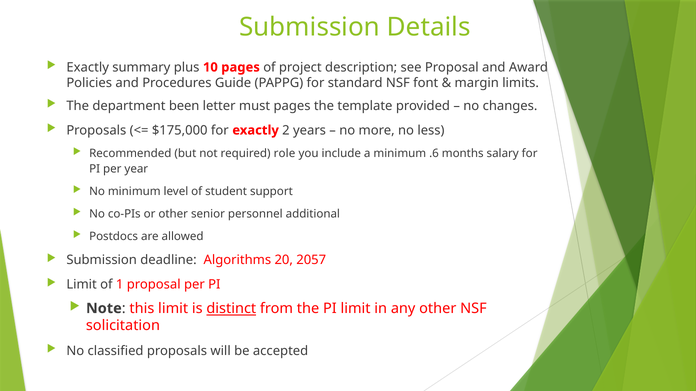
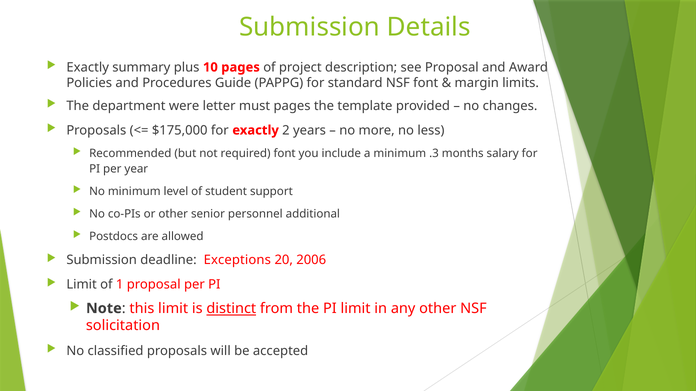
been: been -> were
required role: role -> font
.6: .6 -> .3
Algorithms: Algorithms -> Exceptions
2057: 2057 -> 2006
